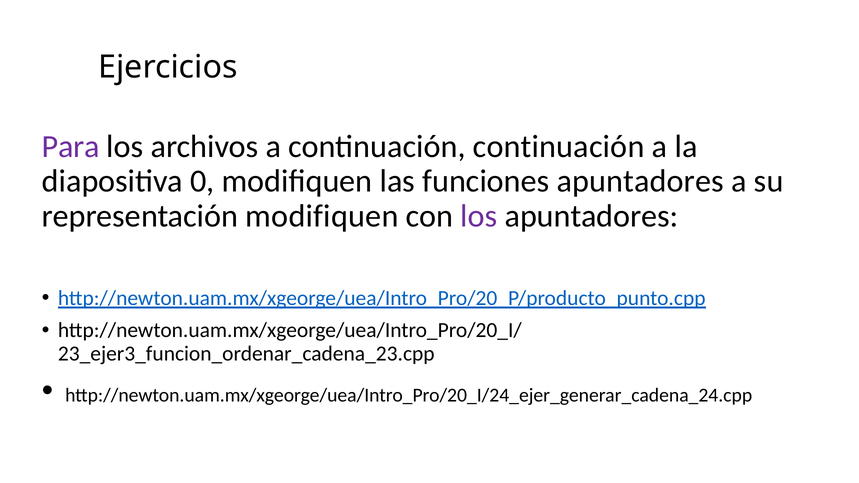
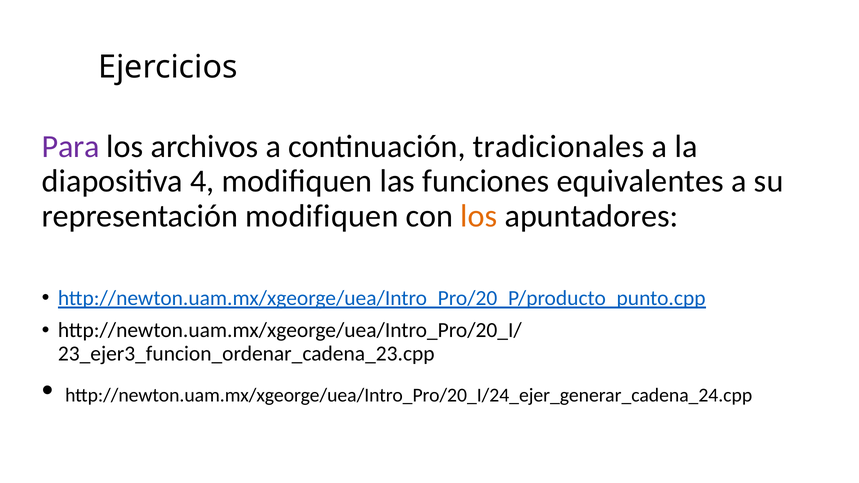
continuación continuación: continuación -> tradicionales
0: 0 -> 4
funciones apuntadores: apuntadores -> equivalentes
los at (479, 216) colour: purple -> orange
